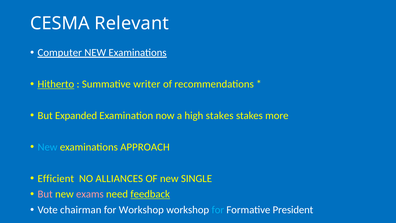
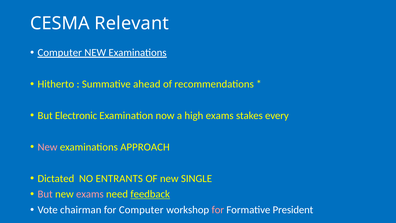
Hitherto underline: present -> none
writer: writer -> ahead
Expanded: Expanded -> Electronic
high stakes: stakes -> exams
more: more -> every
New at (48, 147) colour: light blue -> pink
Efficient: Efficient -> Dictated
ALLIANCES: ALLIANCES -> ENTRANTS
for Workshop: Workshop -> Computer
for at (218, 210) colour: light blue -> pink
